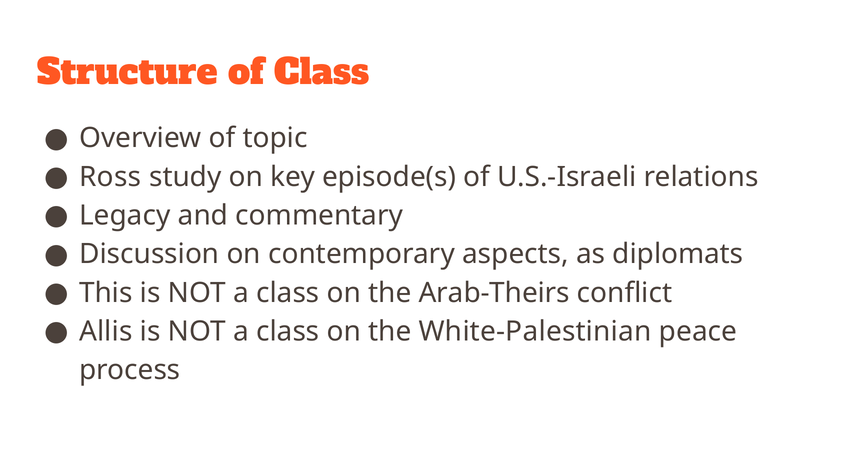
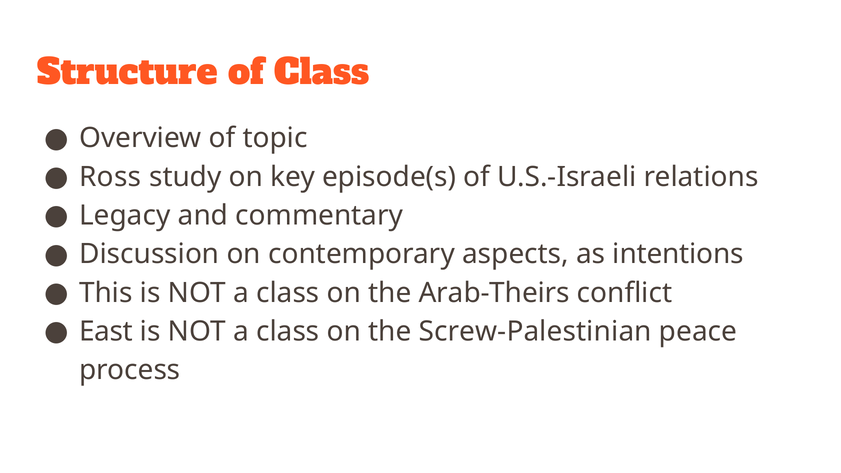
diplomats: diplomats -> intentions
Allis: Allis -> East
White-Palestinian: White-Palestinian -> Screw-Palestinian
